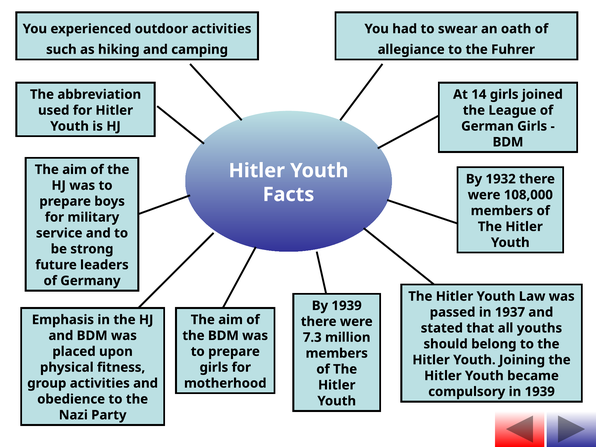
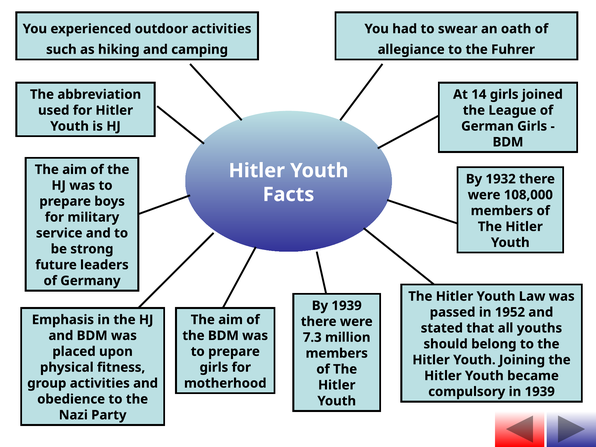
1937: 1937 -> 1952
